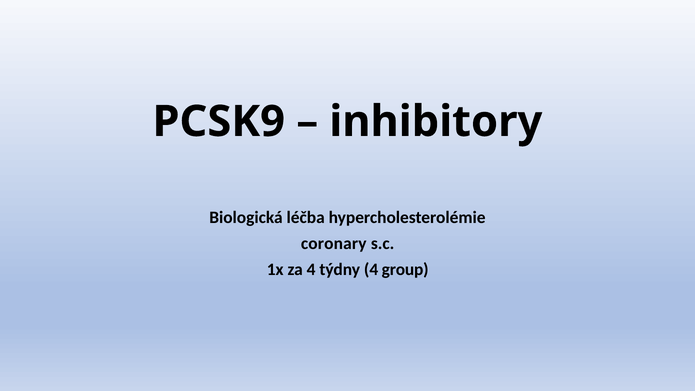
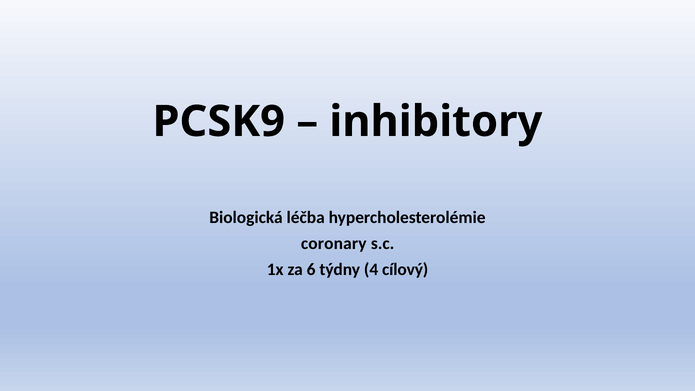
za 4: 4 -> 6
group: group -> cílový
